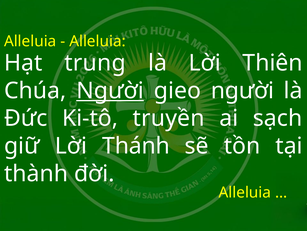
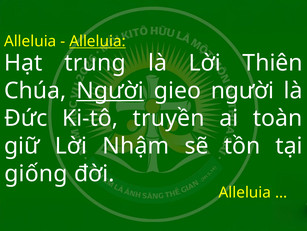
Alleluia at (98, 41) underline: none -> present
sạch: sạch -> toàn
Thánh: Thánh -> Nhậm
thành: thành -> giống
